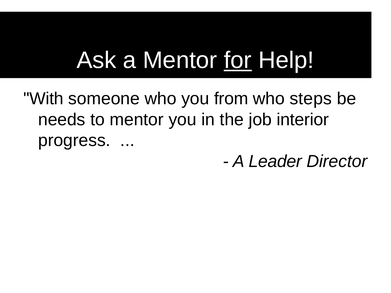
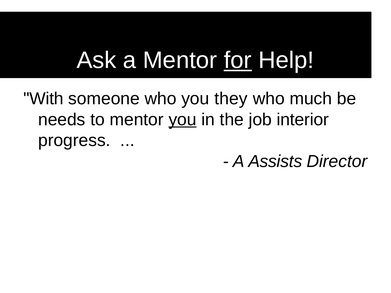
from: from -> they
steps: steps -> much
you at (183, 120) underline: none -> present
Leader: Leader -> Assists
